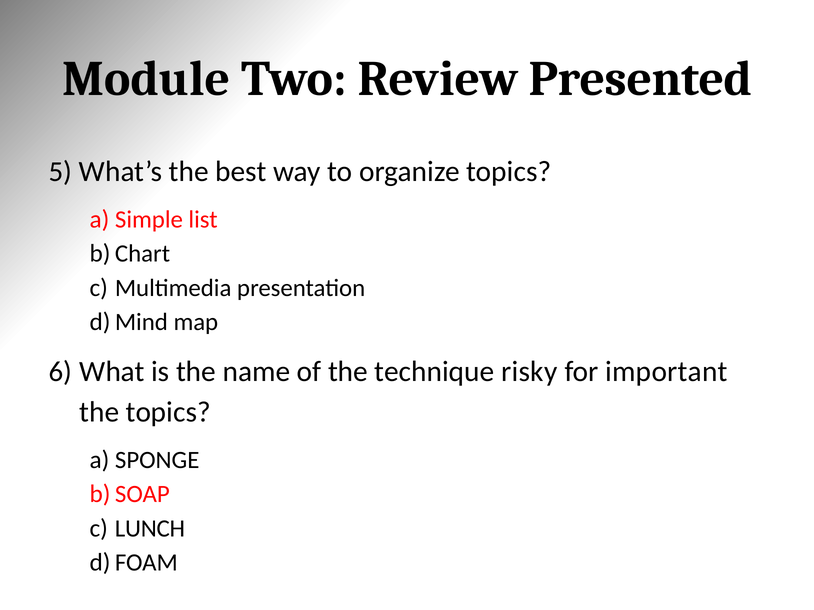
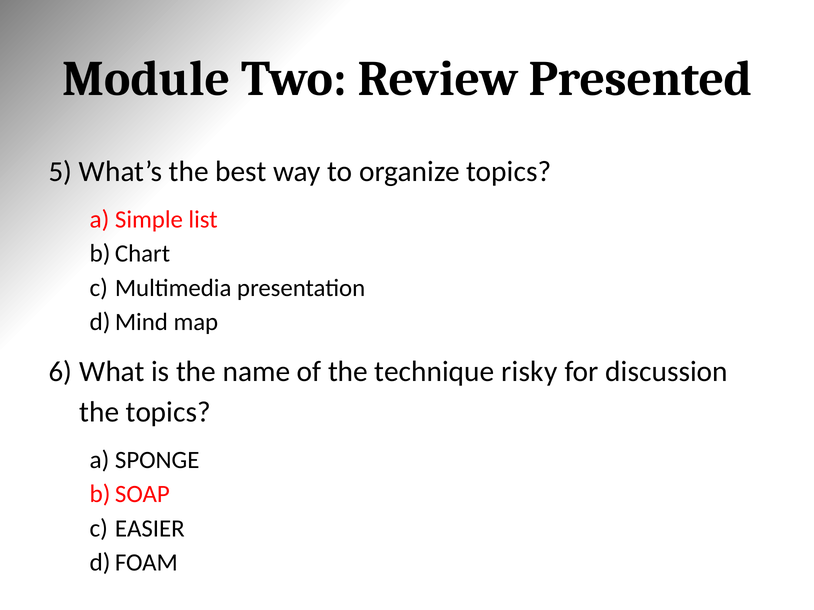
important: important -> discussion
LUNCH: LUNCH -> EASIER
